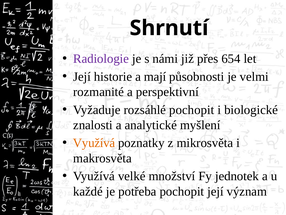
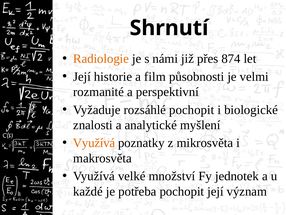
Radiologie colour: purple -> orange
654: 654 -> 874
mají: mají -> film
